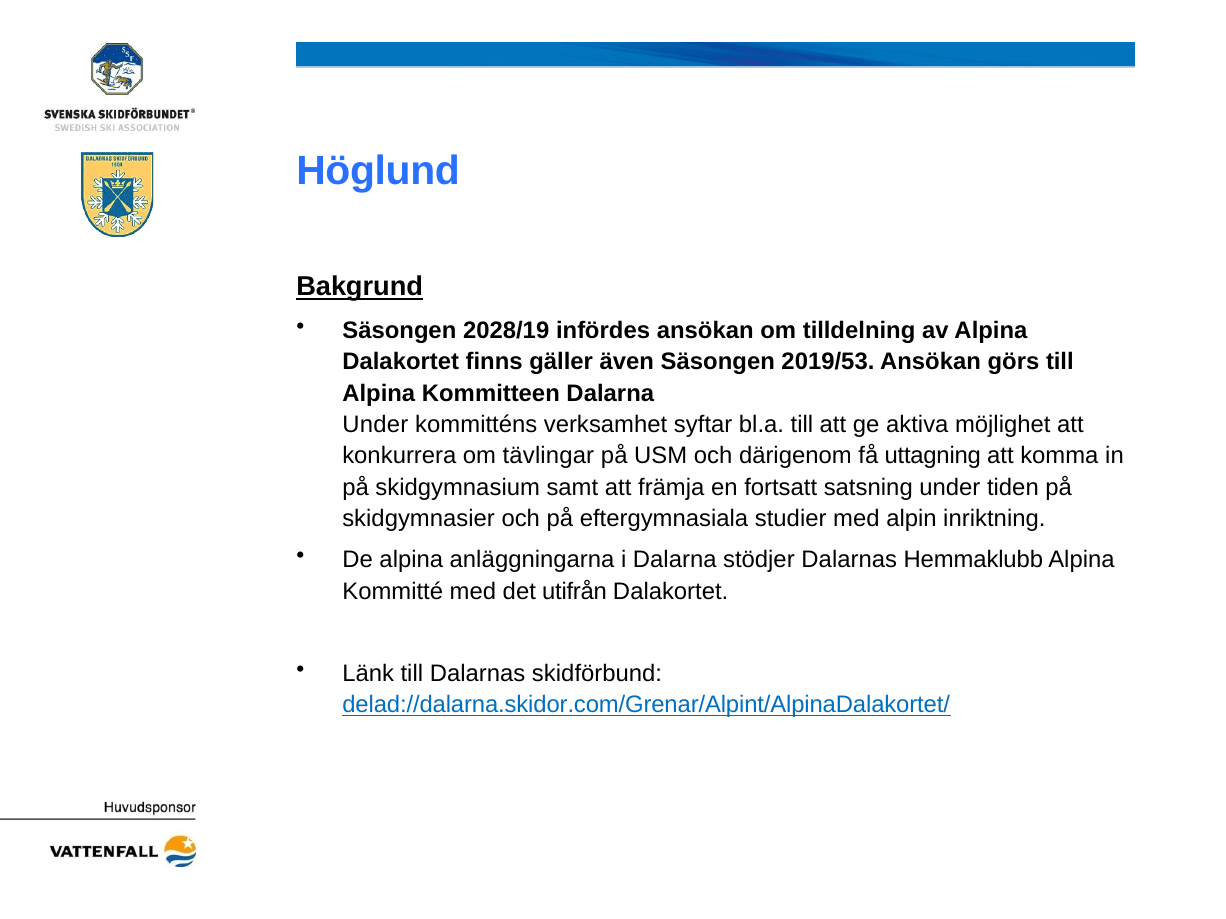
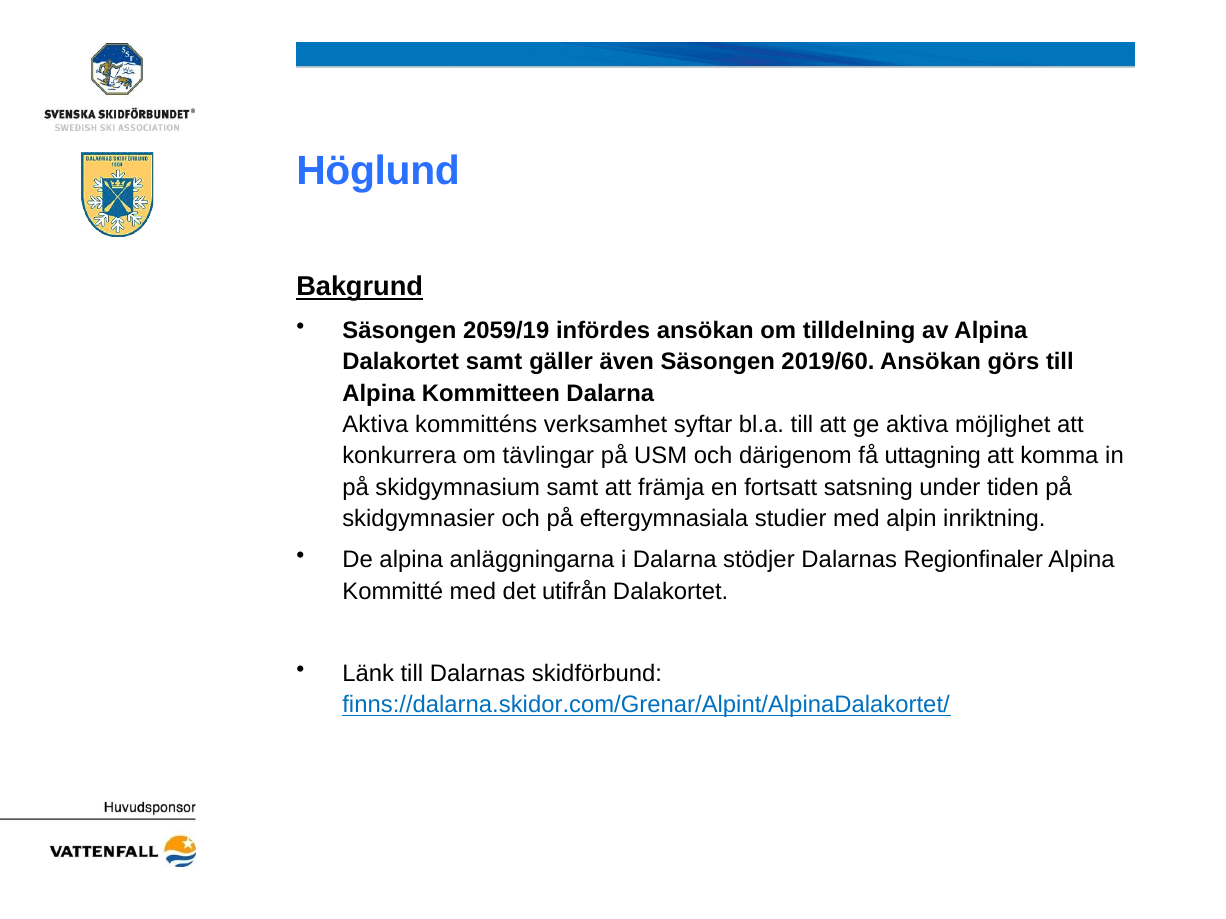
2028/19: 2028/19 -> 2059/19
Dalakortet finns: finns -> samt
2019/53: 2019/53 -> 2019/60
Under at (375, 425): Under -> Aktiva
Hemmaklubb: Hemmaklubb -> Regionfinaler
delad://dalarna.skidor.com/Grenar/Alpint/AlpinaDalakortet/: delad://dalarna.skidor.com/Grenar/Alpint/AlpinaDalakortet/ -> finns://dalarna.skidor.com/Grenar/Alpint/AlpinaDalakortet/
